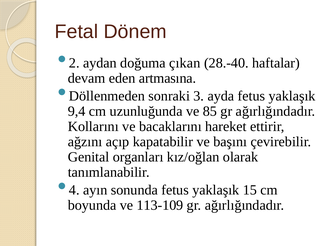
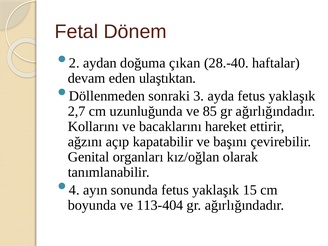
artmasına: artmasına -> ulaştıktan
9,4: 9,4 -> 2,7
113-109: 113-109 -> 113-404
